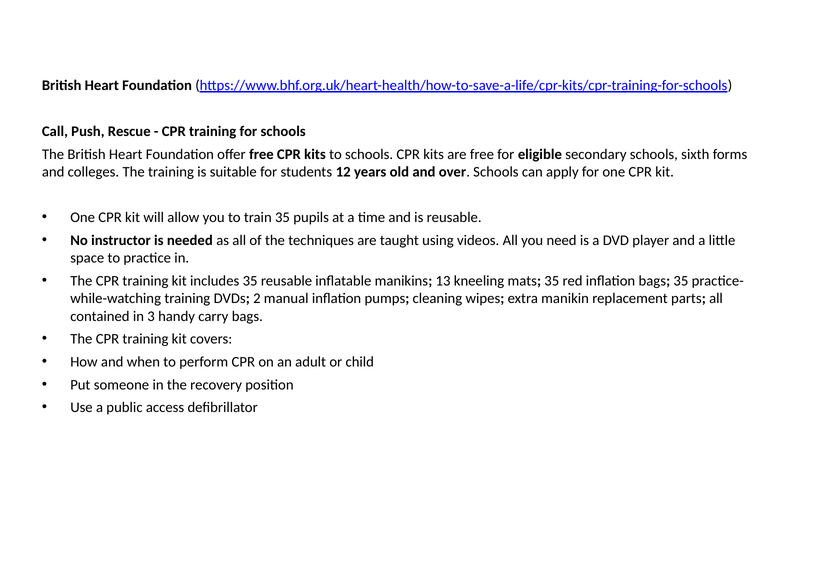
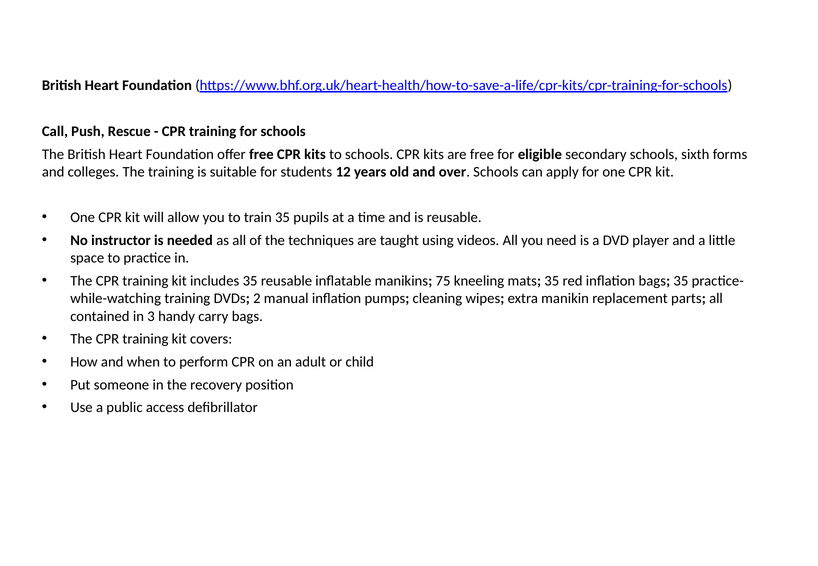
13: 13 -> 75
